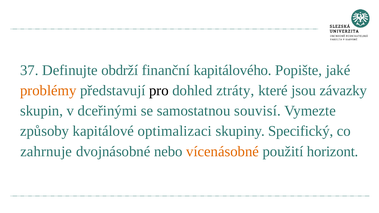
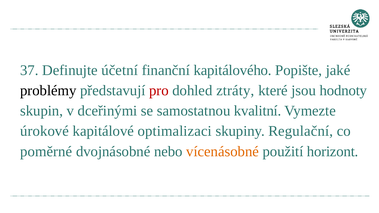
obdrží: obdrží -> účetní
problémy colour: orange -> black
pro colour: black -> red
závazky: závazky -> hodnoty
souvisí: souvisí -> kvalitní
způsoby: způsoby -> úrokové
Specifický: Specifický -> Regulační
zahrnuje: zahrnuje -> poměrné
